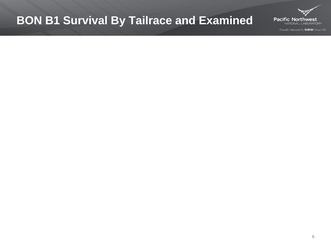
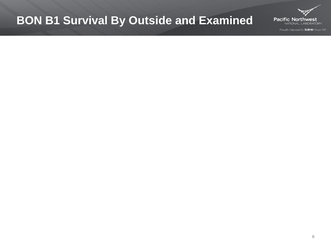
Tailrace: Tailrace -> Outside
